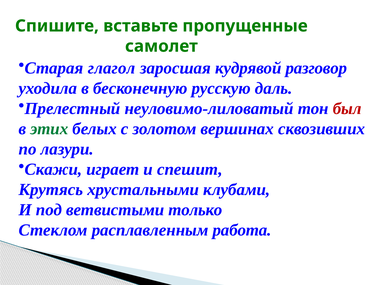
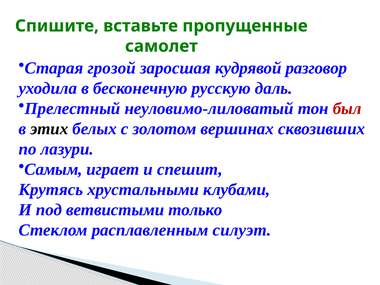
глагол: глагол -> грозой
этих colour: green -> black
Скажи: Скажи -> Самым
работа: работа -> силуэт
